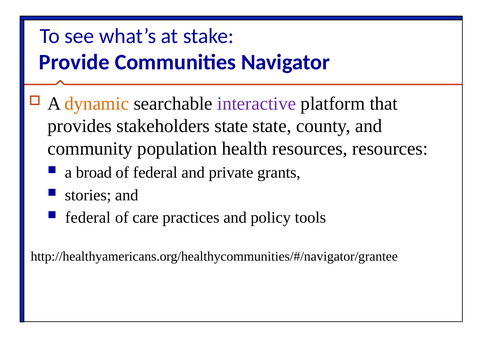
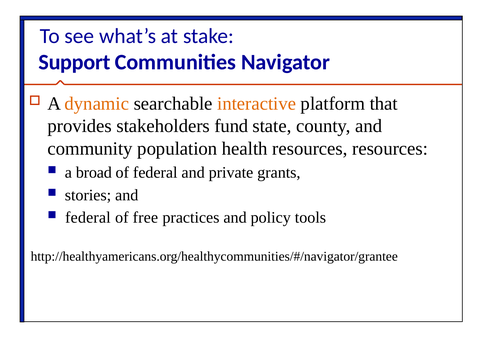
Provide: Provide -> Support
interactive colour: purple -> orange
stakeholders state: state -> fund
care: care -> free
